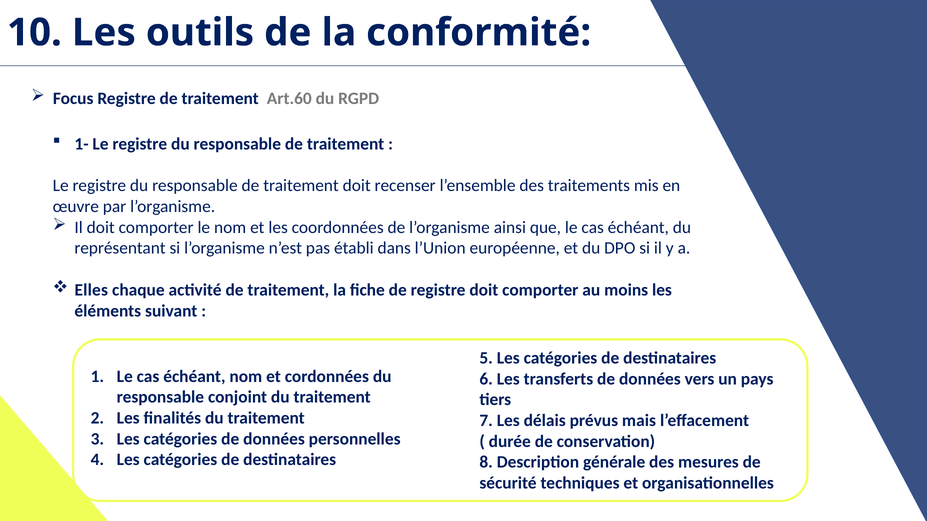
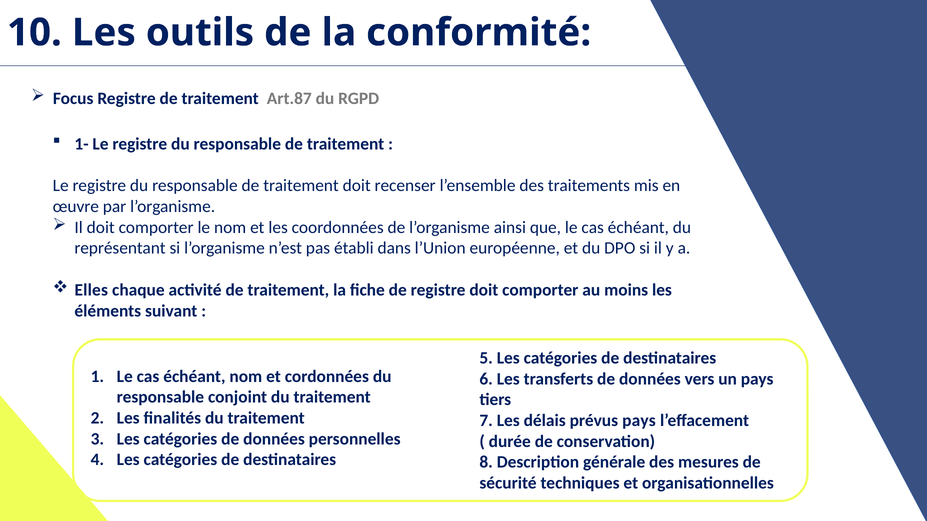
Art.60: Art.60 -> Art.87
prévus mais: mais -> pays
